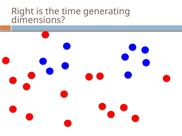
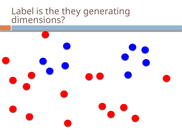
Right: Right -> Label
time: time -> they
